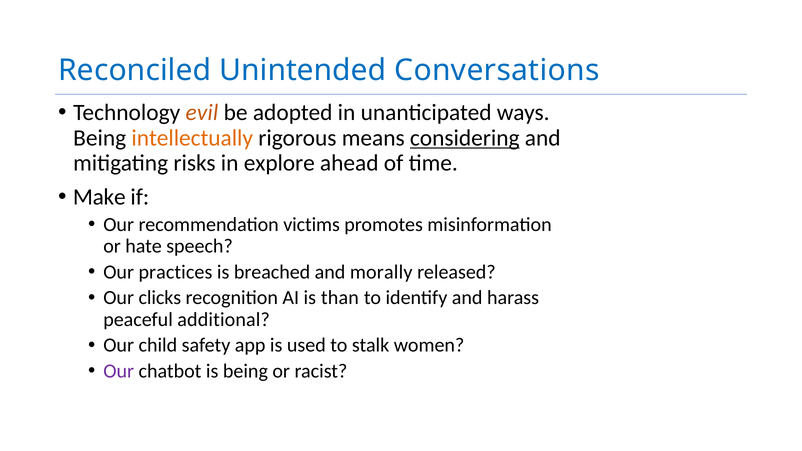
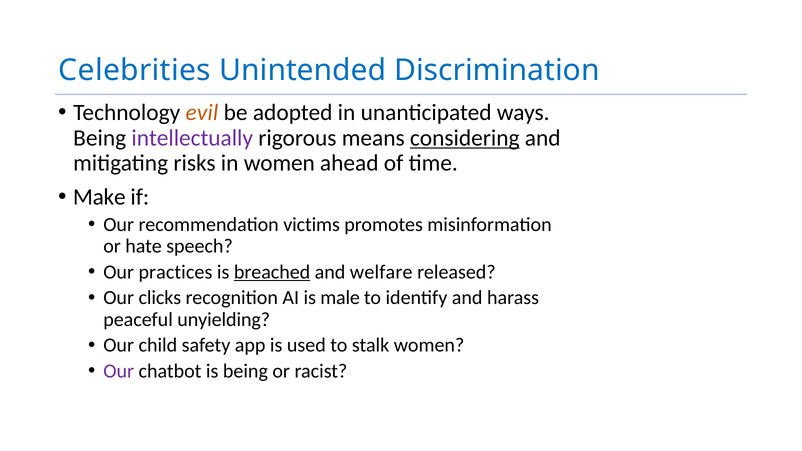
Reconciled: Reconciled -> Celebrities
Conversations: Conversations -> Discrimination
intellectually colour: orange -> purple
in explore: explore -> women
breached underline: none -> present
morally: morally -> welfare
than: than -> male
additional: additional -> unyielding
